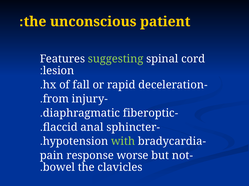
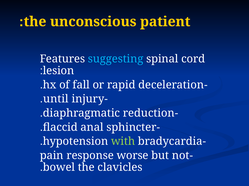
suggesting colour: light green -> light blue
from: from -> until
fiberoptic: fiberoptic -> reduction
